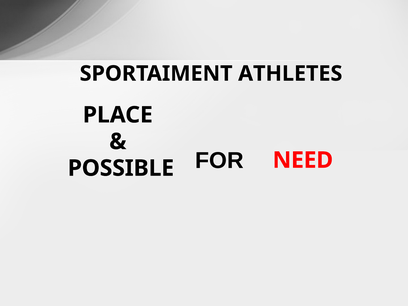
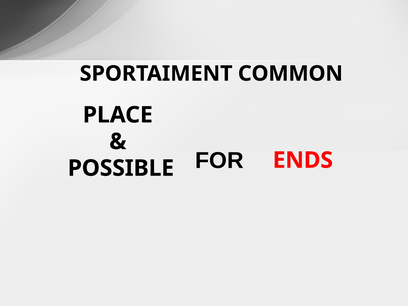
ATHLETES: ATHLETES -> COMMON
NEED: NEED -> ENDS
